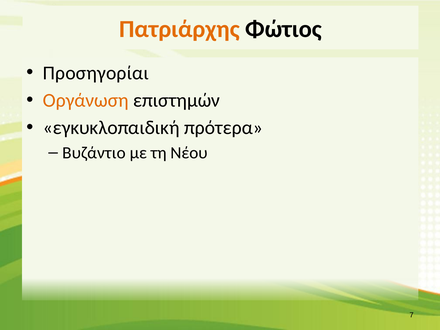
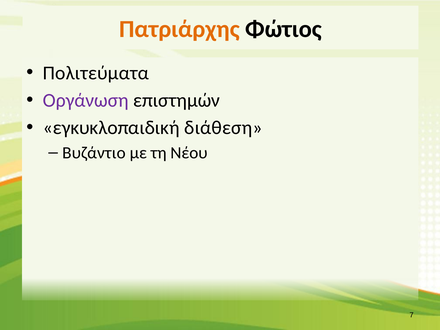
Προσηγορίαι: Προσηγορίαι -> Πολιτεύματα
Οργάνωση colour: orange -> purple
πρότερα: πρότερα -> διάθεση
